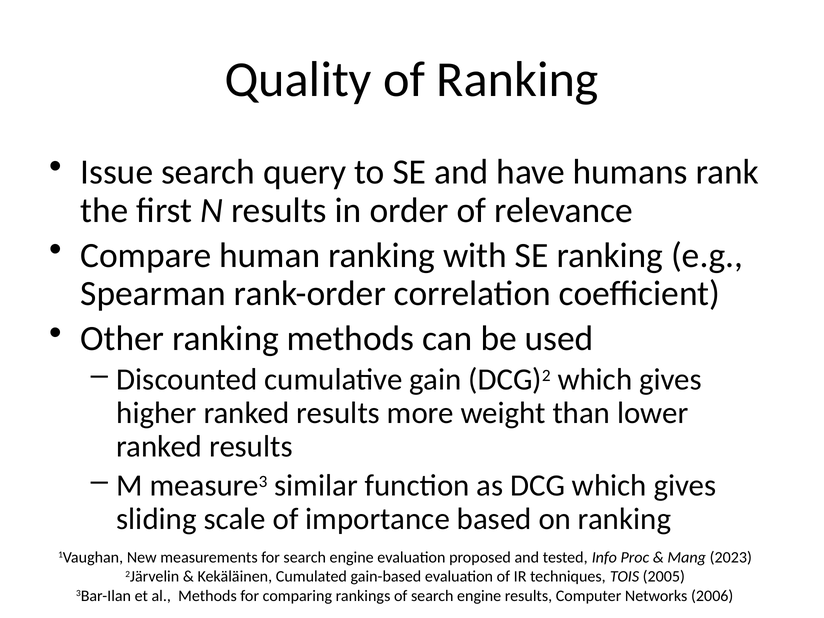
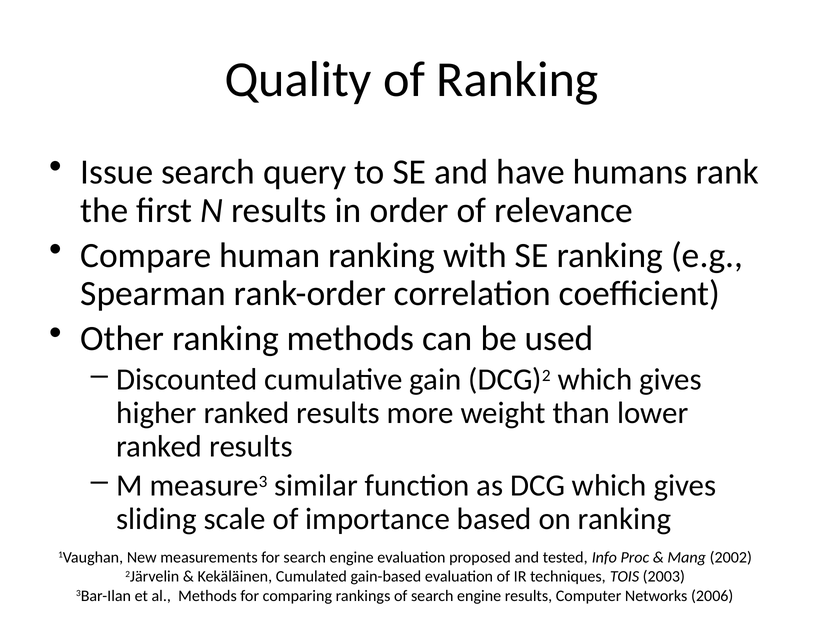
2023: 2023 -> 2002
2005: 2005 -> 2003
